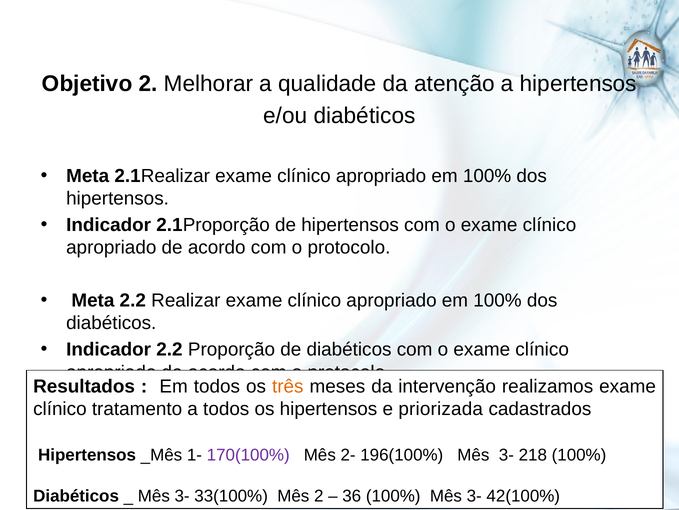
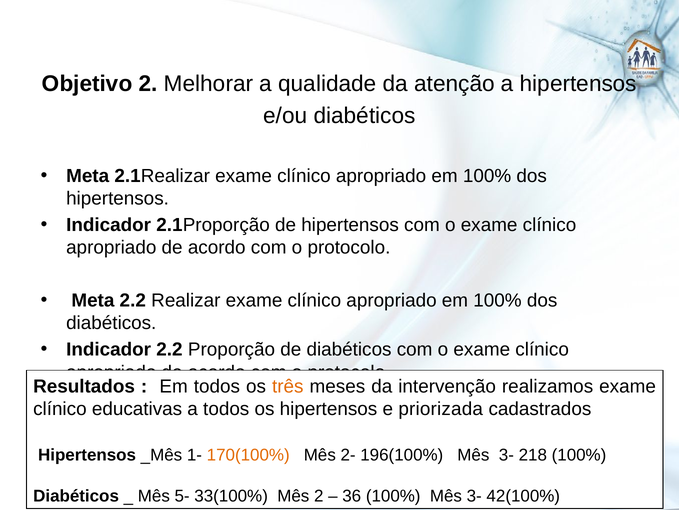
tratamento: tratamento -> educativas
170(100% colour: purple -> orange
3- at (182, 495): 3- -> 5-
